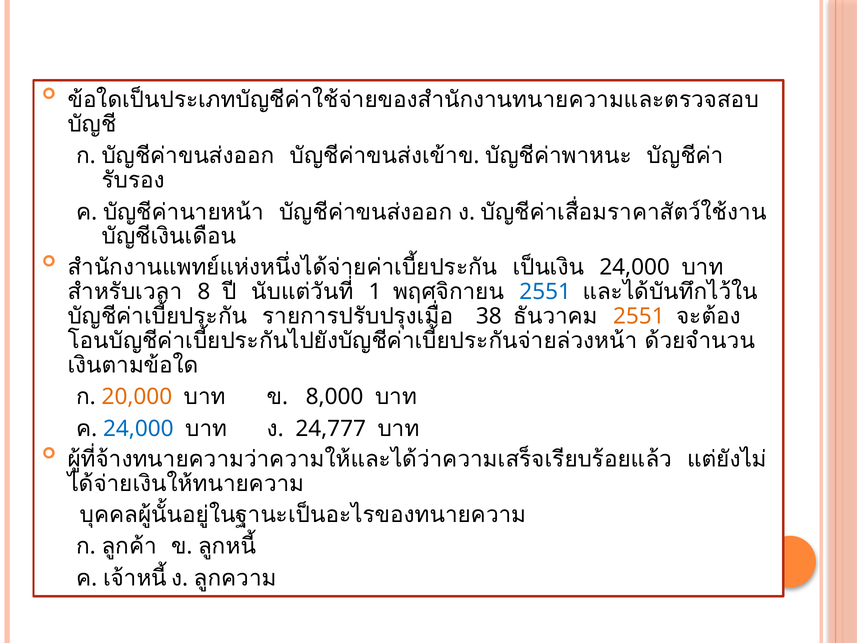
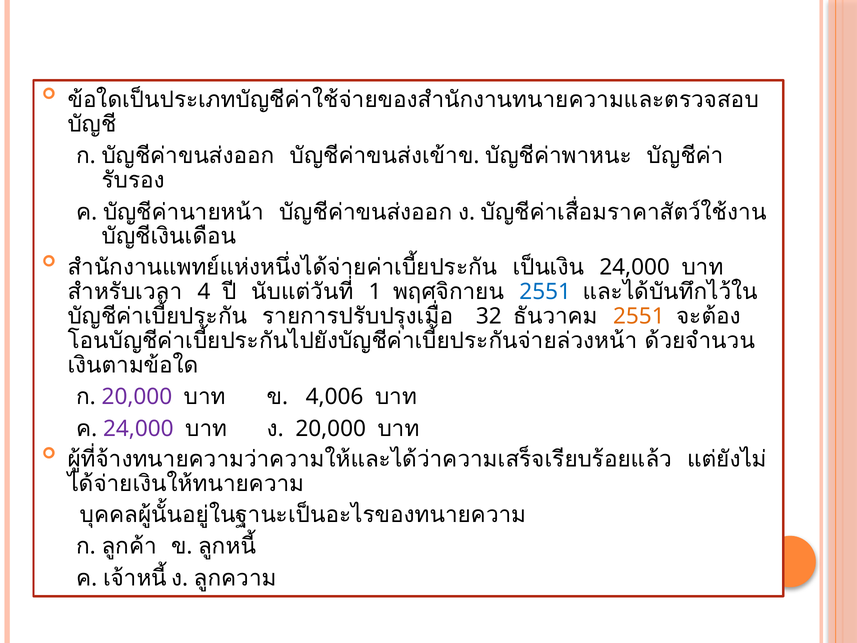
8: 8 -> 4
38: 38 -> 32
20,000 at (137, 397) colour: orange -> purple
8,000: 8,000 -> 4,006
24,000 at (138, 428) colour: blue -> purple
24,777 at (331, 428): 24,777 -> 20,000
